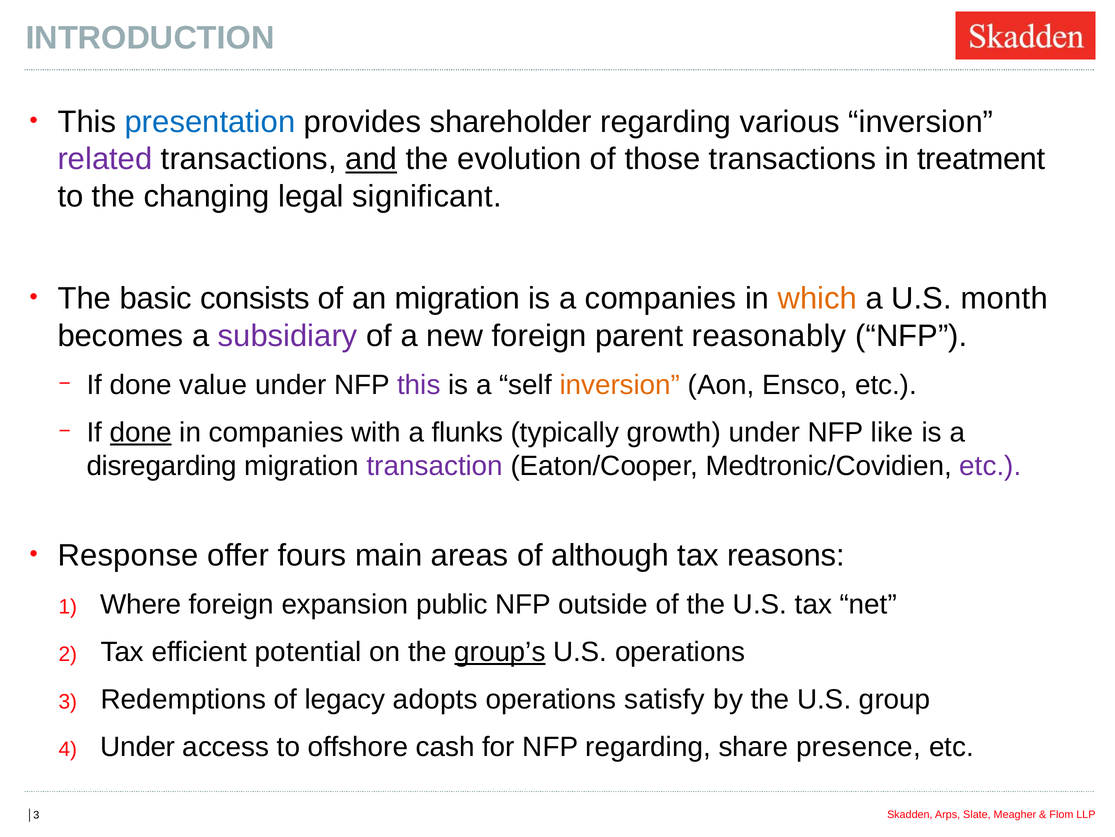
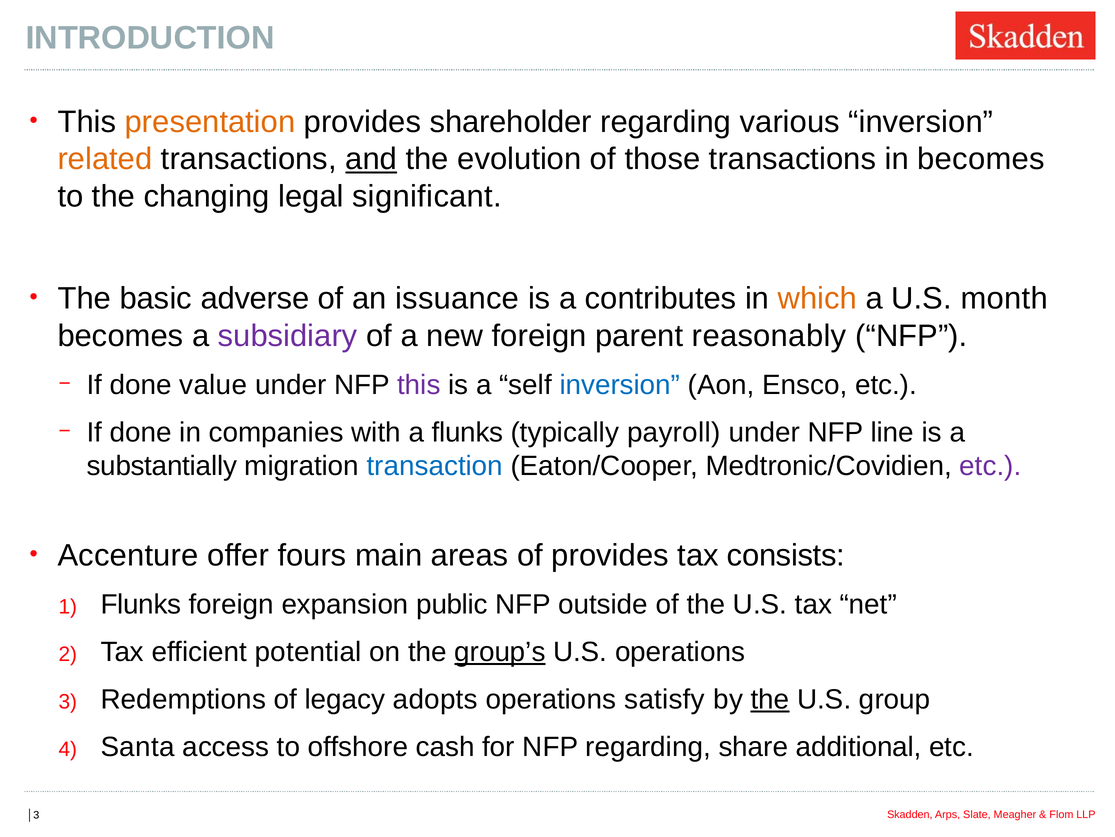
presentation colour: blue -> orange
related colour: purple -> orange
in treatment: treatment -> becomes
consists: consists -> adverse
an migration: migration -> issuance
a companies: companies -> contributes
inversion at (620, 385) colour: orange -> blue
done at (141, 432) underline: present -> none
growth: growth -> payroll
like: like -> line
disregarding: disregarding -> substantially
transaction colour: purple -> blue
Response: Response -> Accenture
of although: although -> provides
reasons: reasons -> consists
Where at (141, 604): Where -> Flunks
the at (770, 699) underline: none -> present
Under at (138, 746): Under -> Santa
presence: presence -> additional
